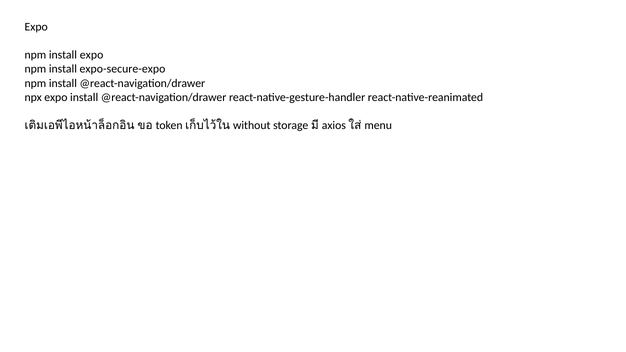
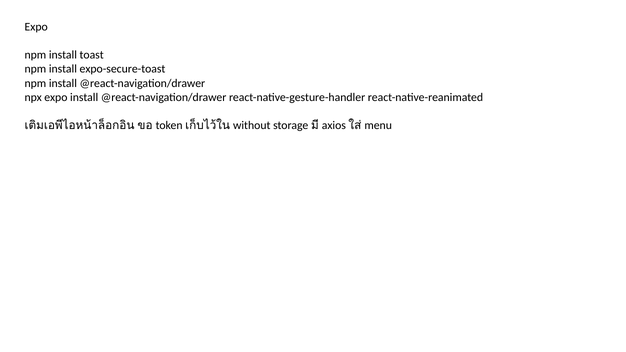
install expo: expo -> toast
expo-secure-expo: expo-secure-expo -> expo-secure-toast
